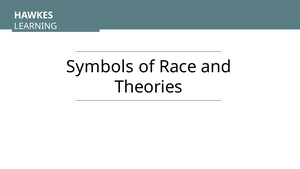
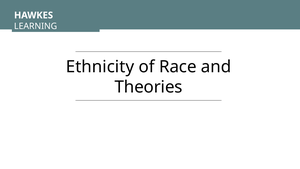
Symbols: Symbols -> Ethnicity
